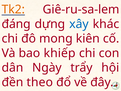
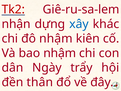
Tk2 colour: orange -> red
đáng: đáng -> nhận
đô mong: mong -> nhậm
bao khiếp: khiếp -> nhậm
theo: theo -> thân
